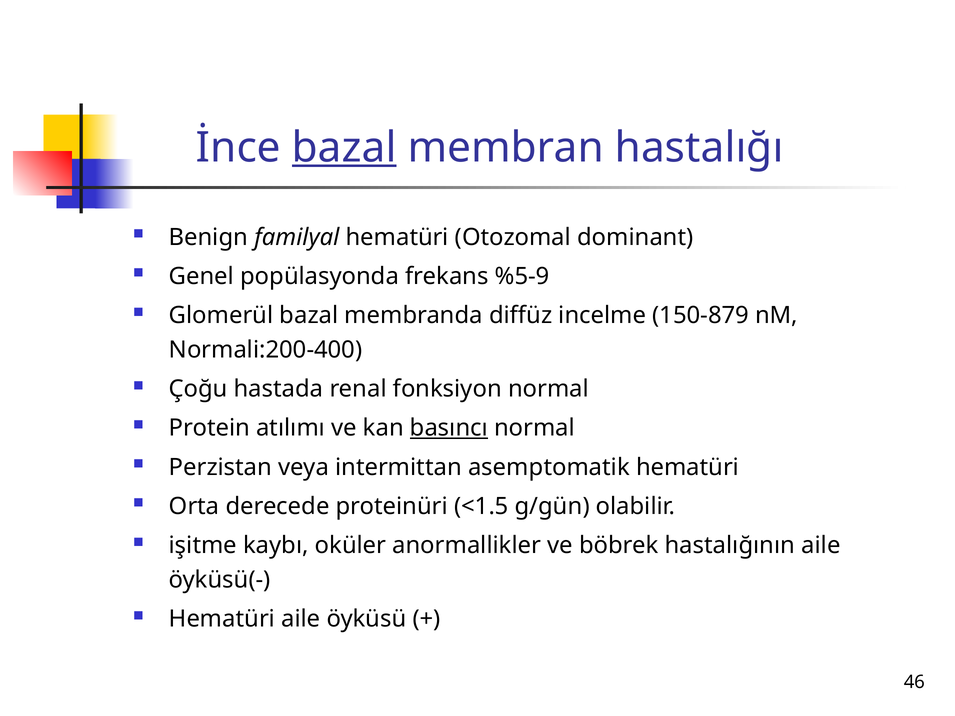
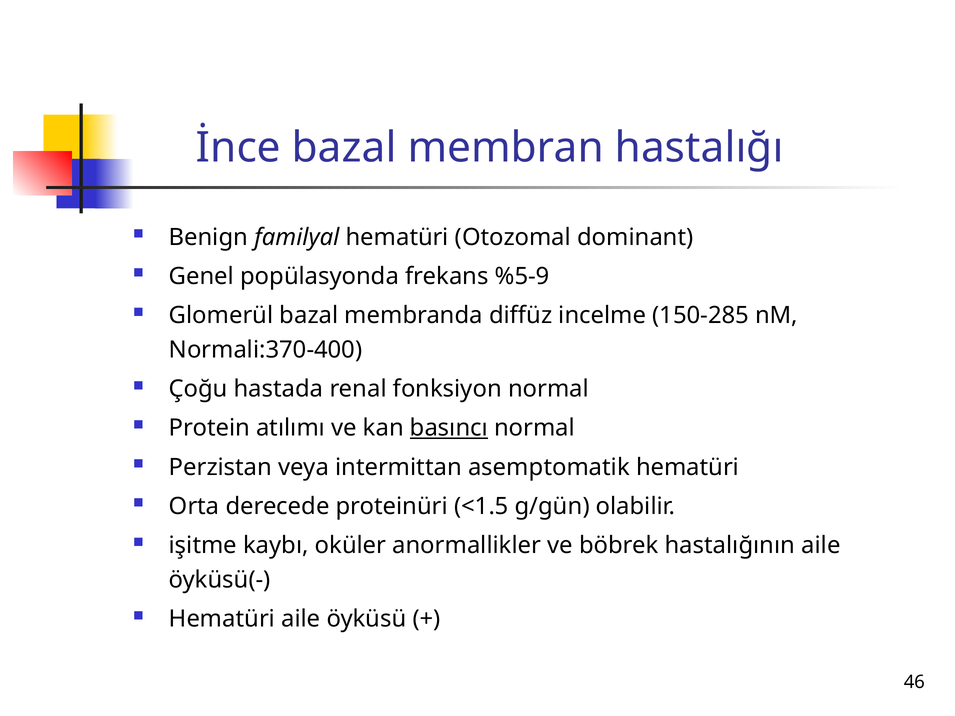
bazal at (344, 148) underline: present -> none
150-879: 150-879 -> 150-285
Normali:200-400: Normali:200-400 -> Normali:370-400
